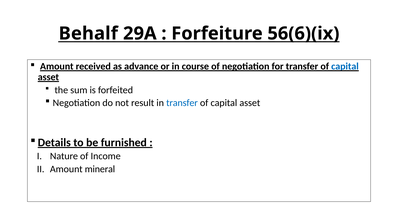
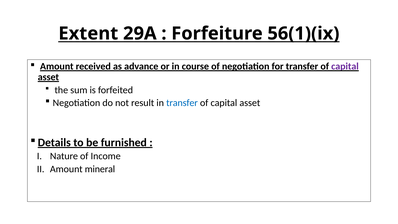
Behalf: Behalf -> Extent
56(6)(ix: 56(6)(ix -> 56(1)(ix
capital at (345, 66) colour: blue -> purple
